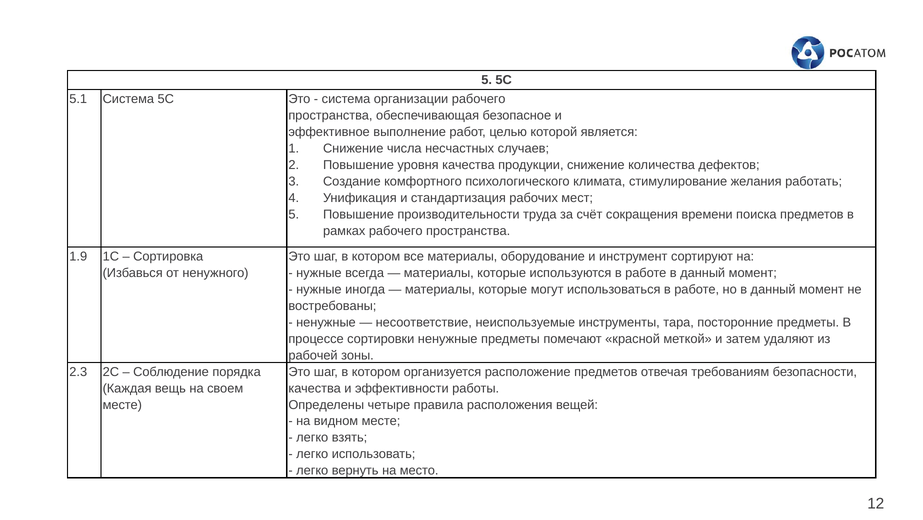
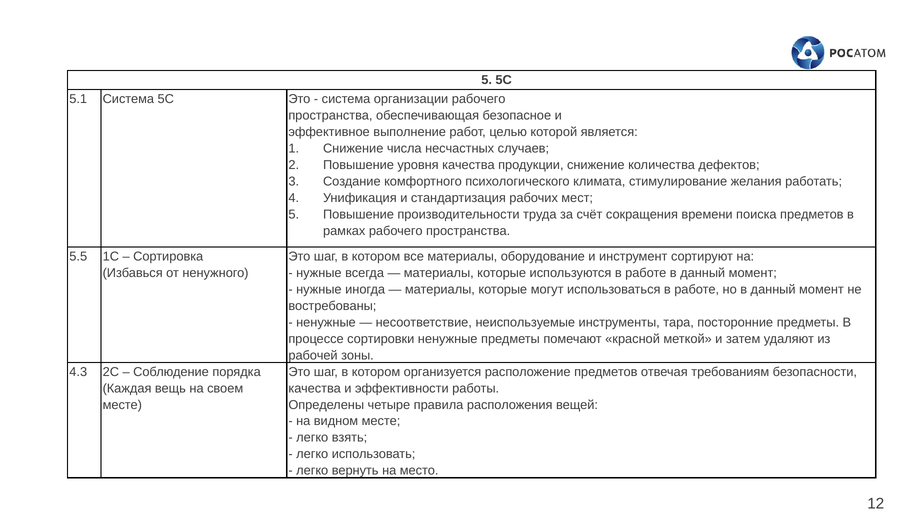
1.9: 1.9 -> 5.5
2.3: 2.3 -> 4.3
